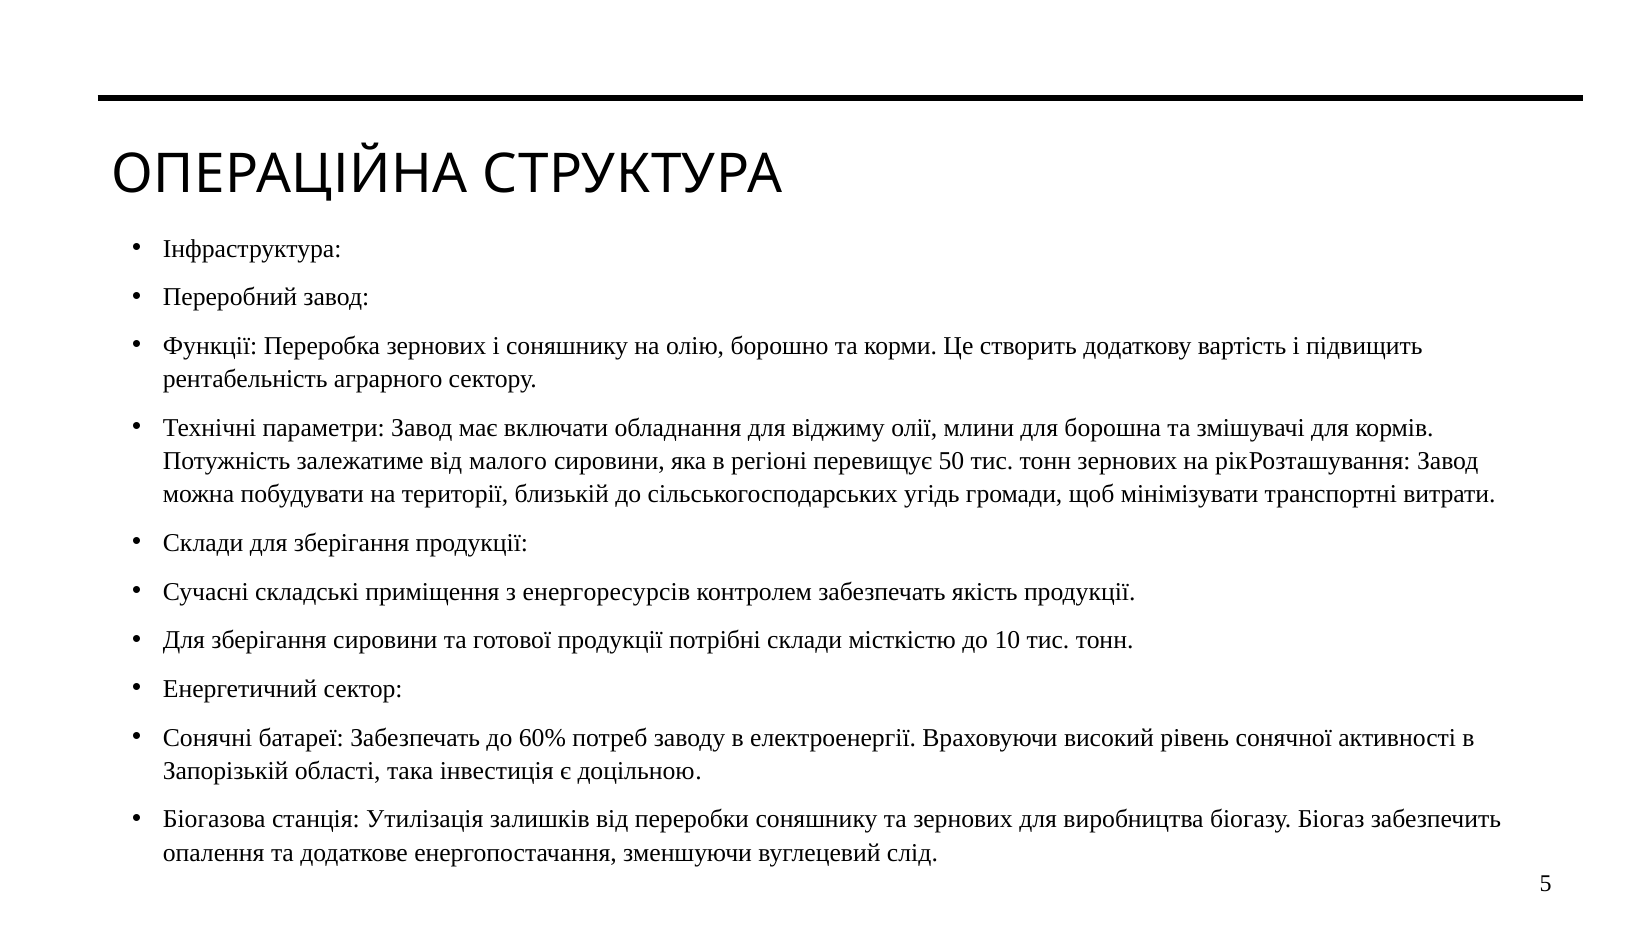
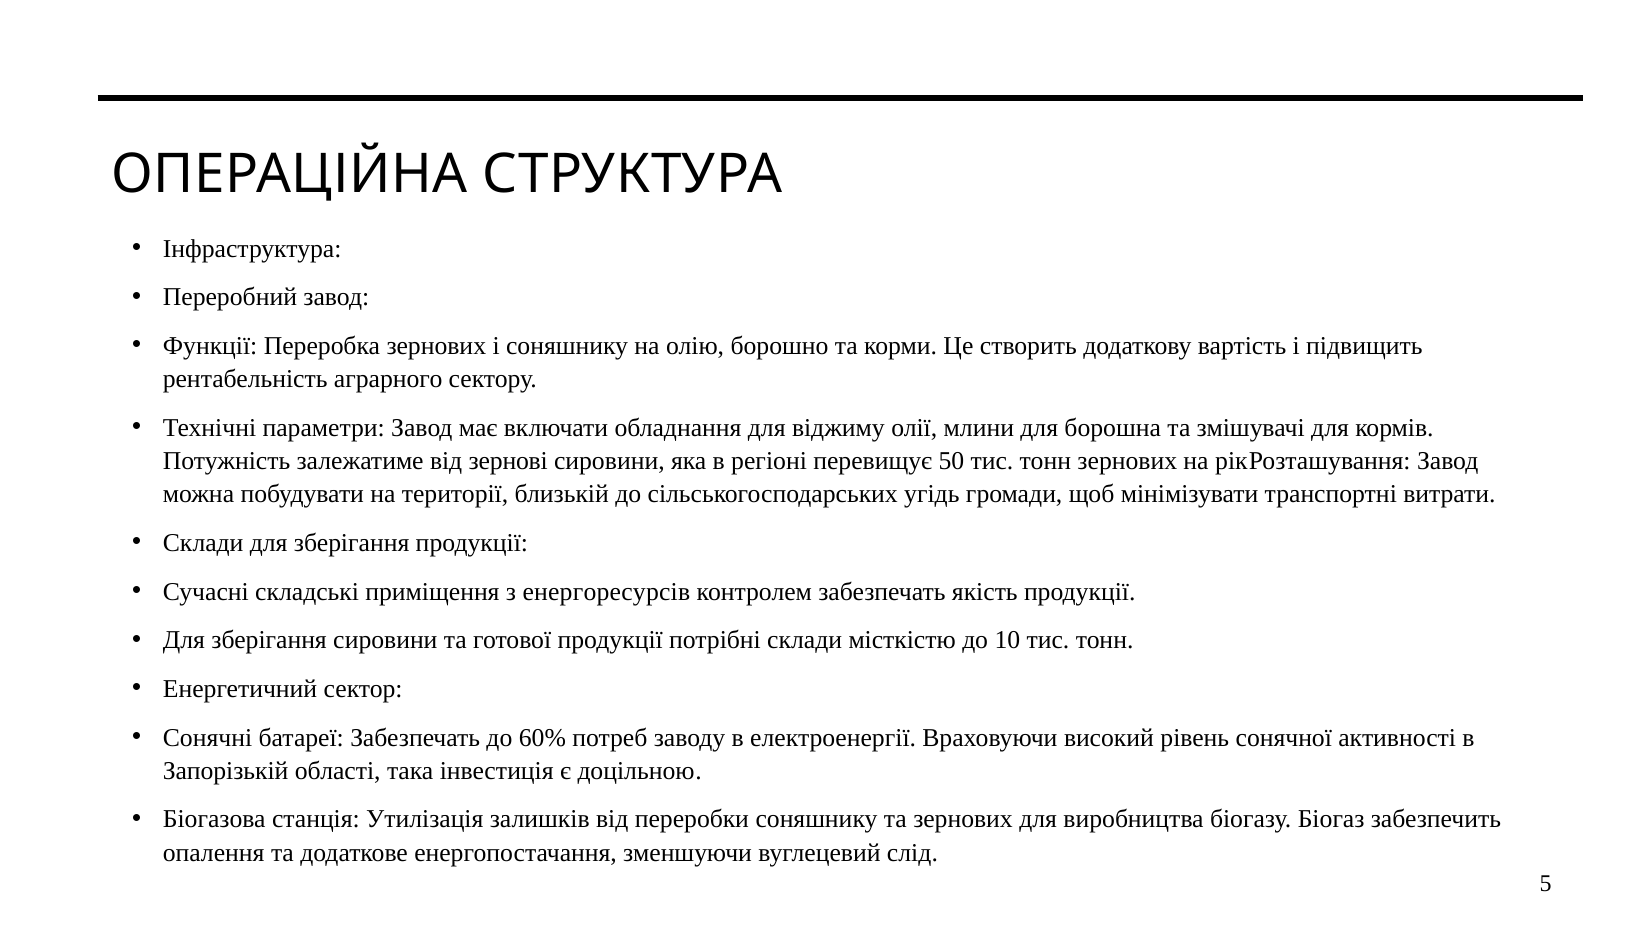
малого: малого -> зернові
